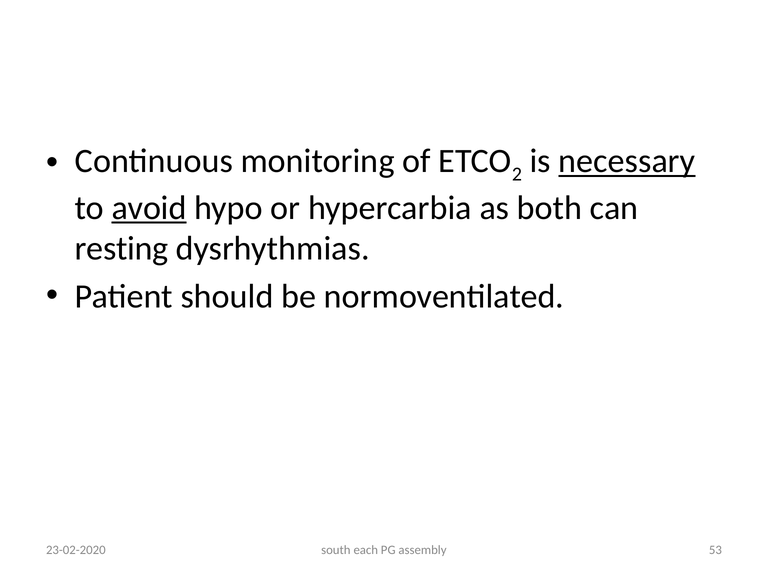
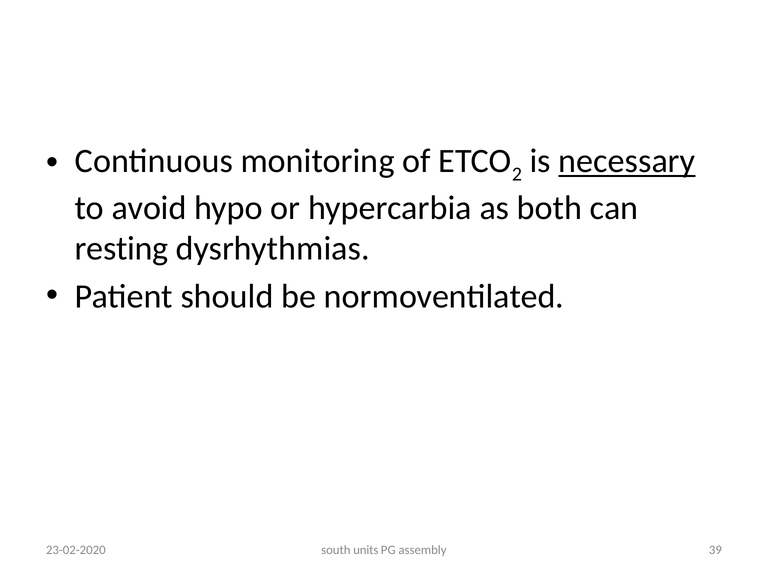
avoid underline: present -> none
each: each -> units
53: 53 -> 39
